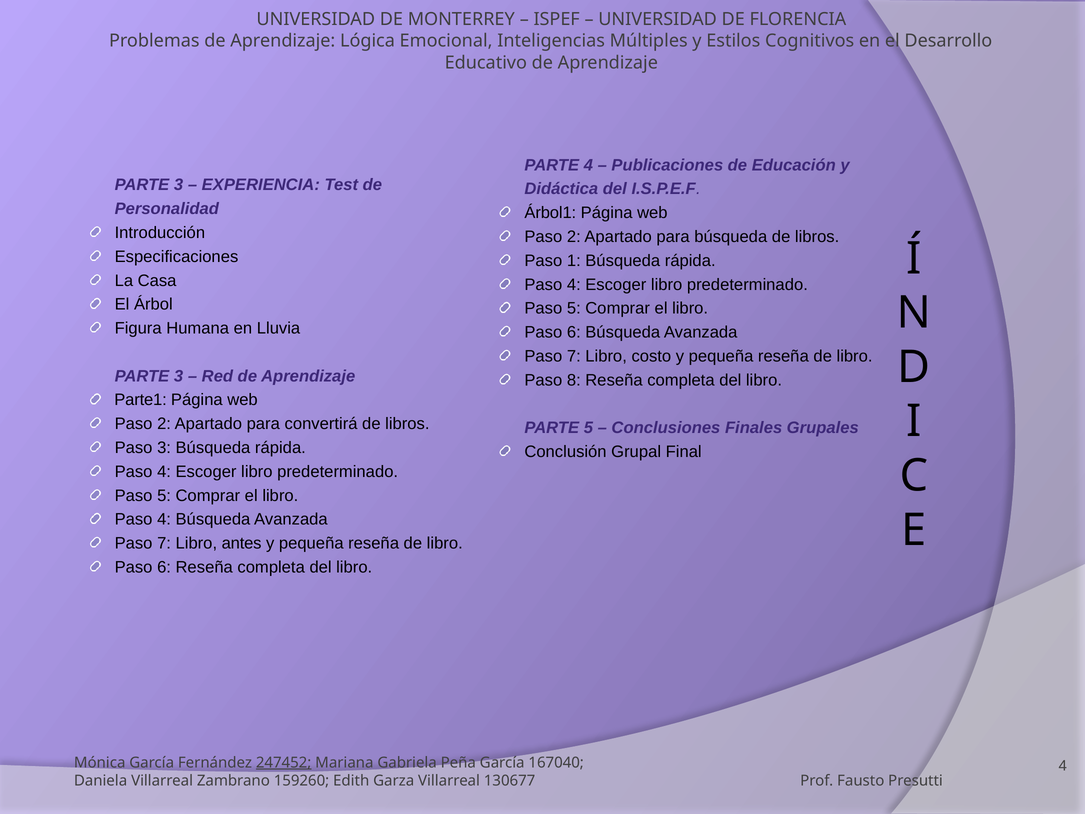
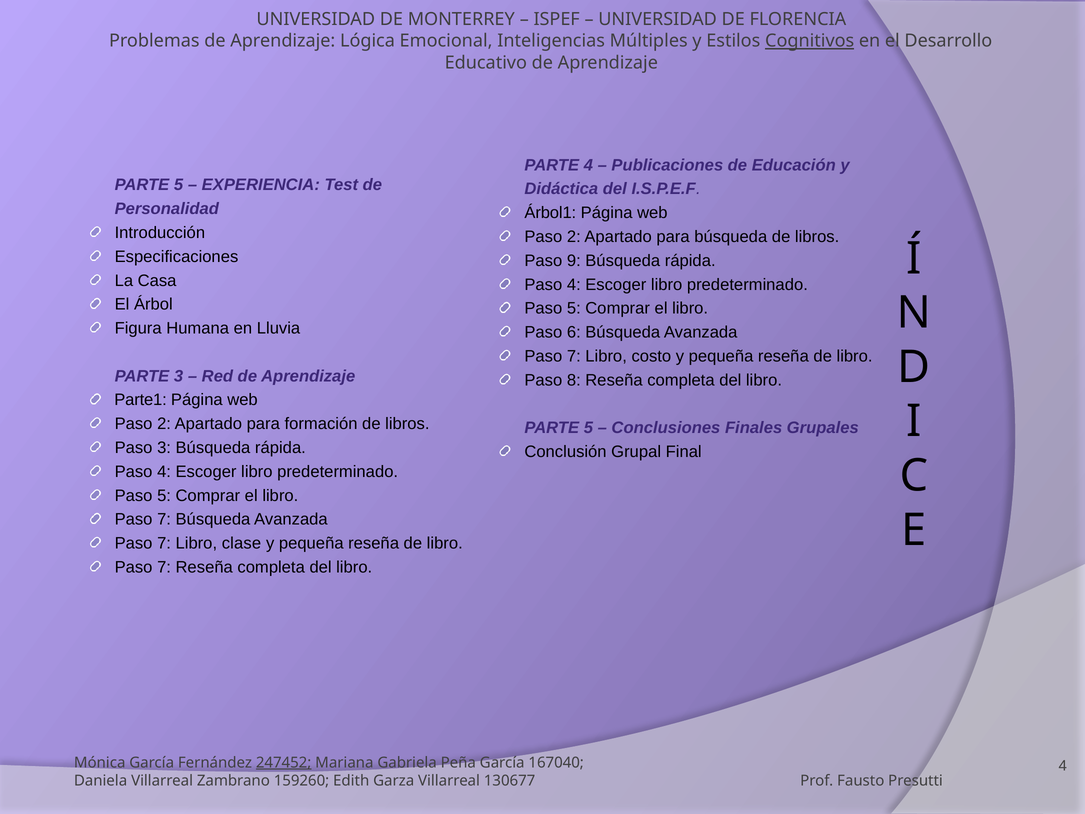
Cognitivos underline: none -> present
3 at (179, 185): 3 -> 5
1: 1 -> 9
convertirá: convertirá -> formación
4 at (164, 519): 4 -> 7
antes: antes -> clase
6 at (164, 567): 6 -> 7
